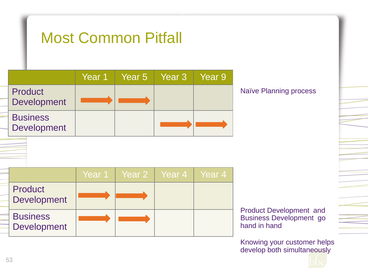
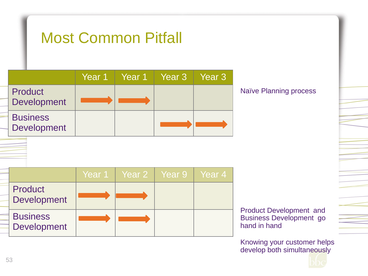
1 Year 5: 5 -> 1
3 Year 9: 9 -> 3
2 Year 4: 4 -> 9
